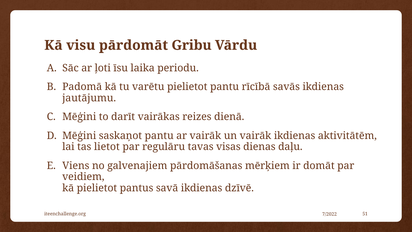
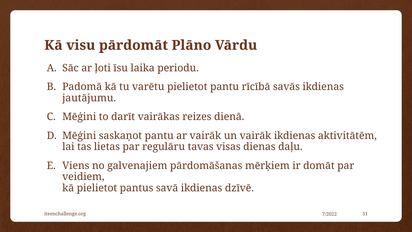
Gribu: Gribu -> Plāno
lietot: lietot -> lietas
